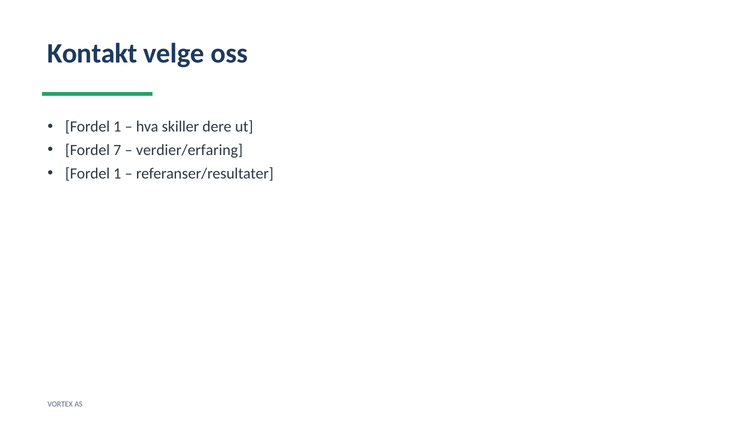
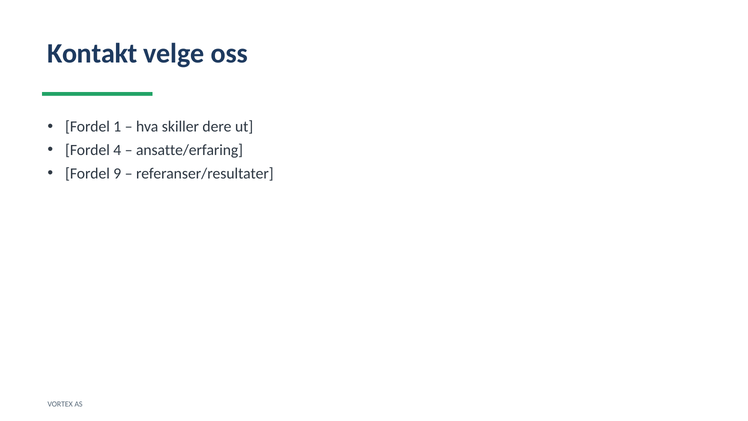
7: 7 -> 4
verdier/erfaring: verdier/erfaring -> ansatte/erfaring
1 at (117, 173): 1 -> 9
